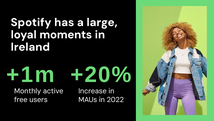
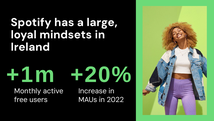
moments: moments -> mindsets
